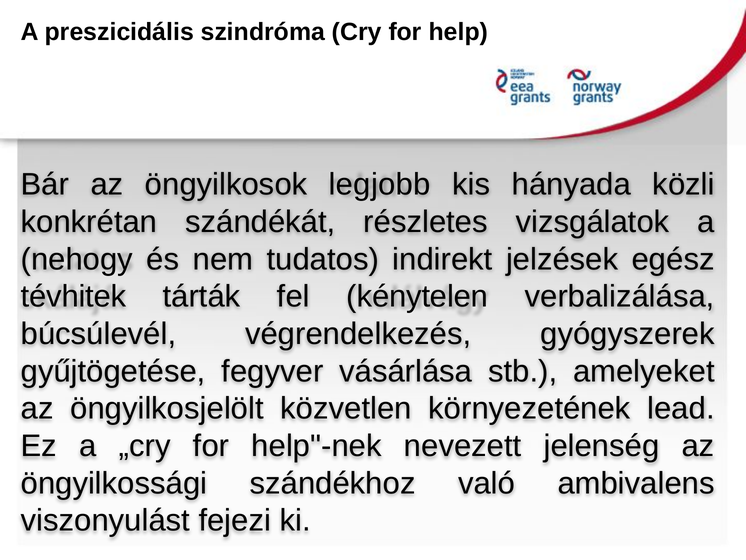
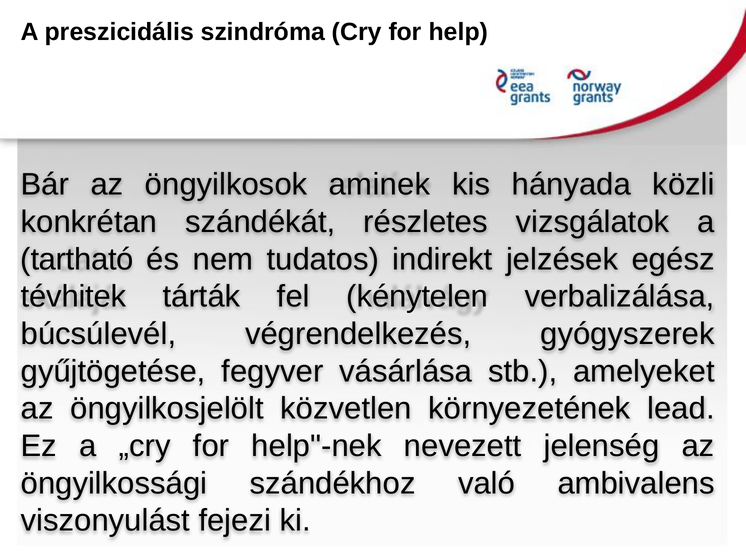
legjobb: legjobb -> aminek
nehogy: nehogy -> tartható
